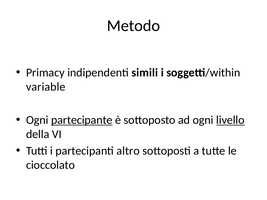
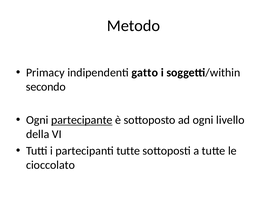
simili: simili -> gatto
variable: variable -> secondo
livello underline: present -> none
partecipanti altro: altro -> tutte
